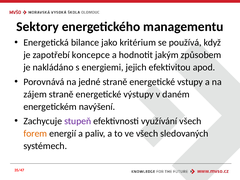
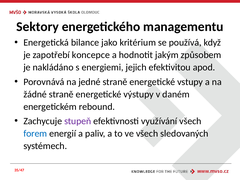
zájem: zájem -> žádné
navýšení: navýšení -> rebound
forem colour: orange -> blue
